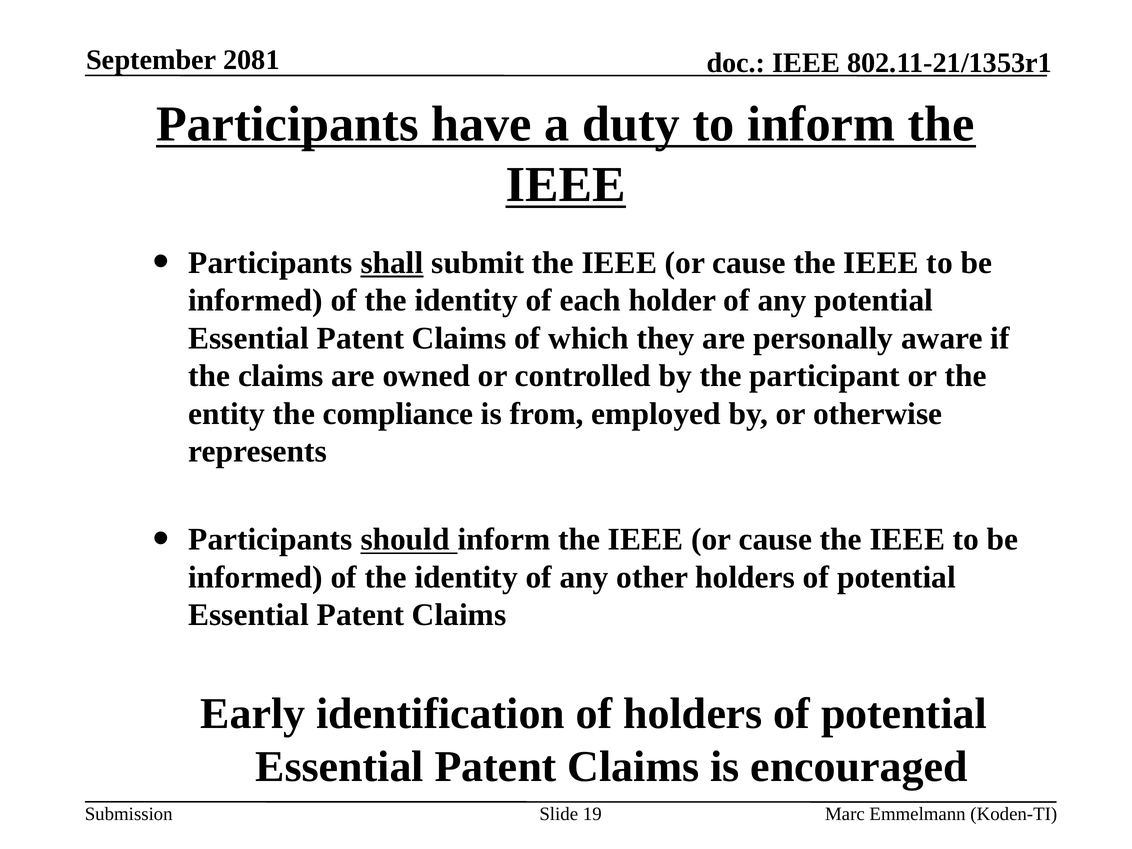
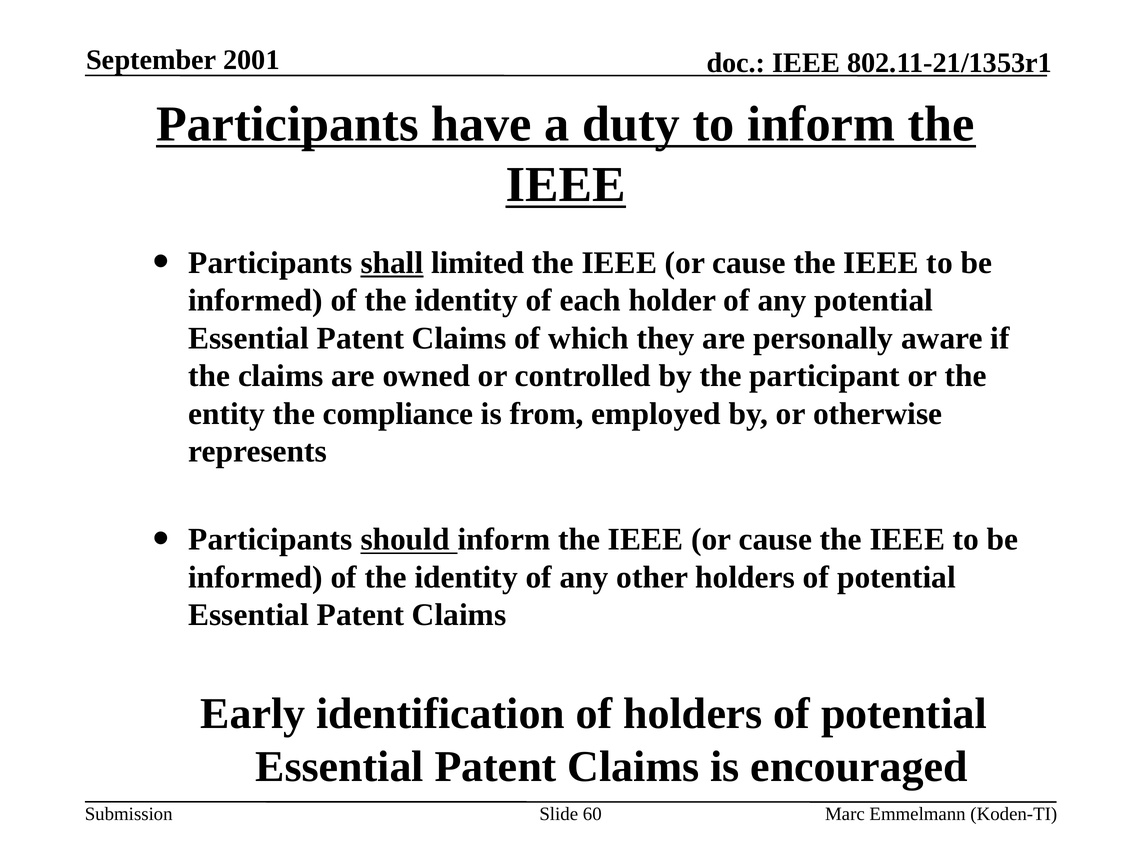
2081: 2081 -> 2001
submit: submit -> limited
19: 19 -> 60
